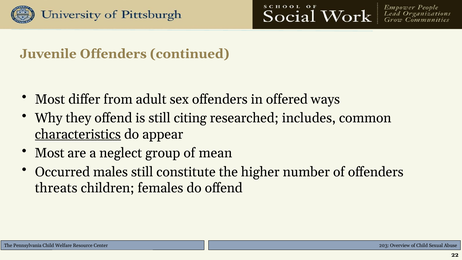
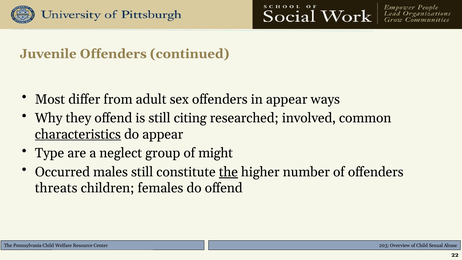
in offered: offered -> appear
includes: includes -> involved
Most at (50, 153): Most -> Type
mean: mean -> might
the at (228, 172) underline: none -> present
